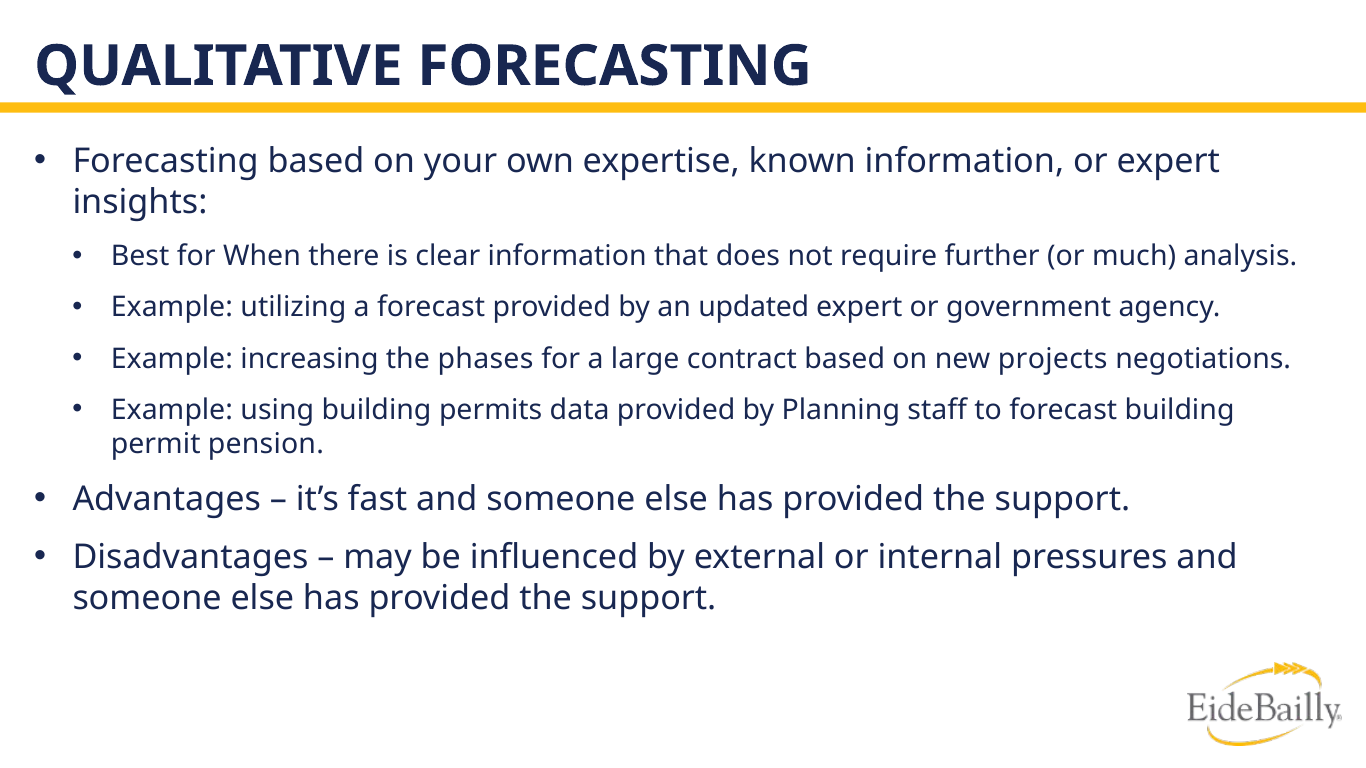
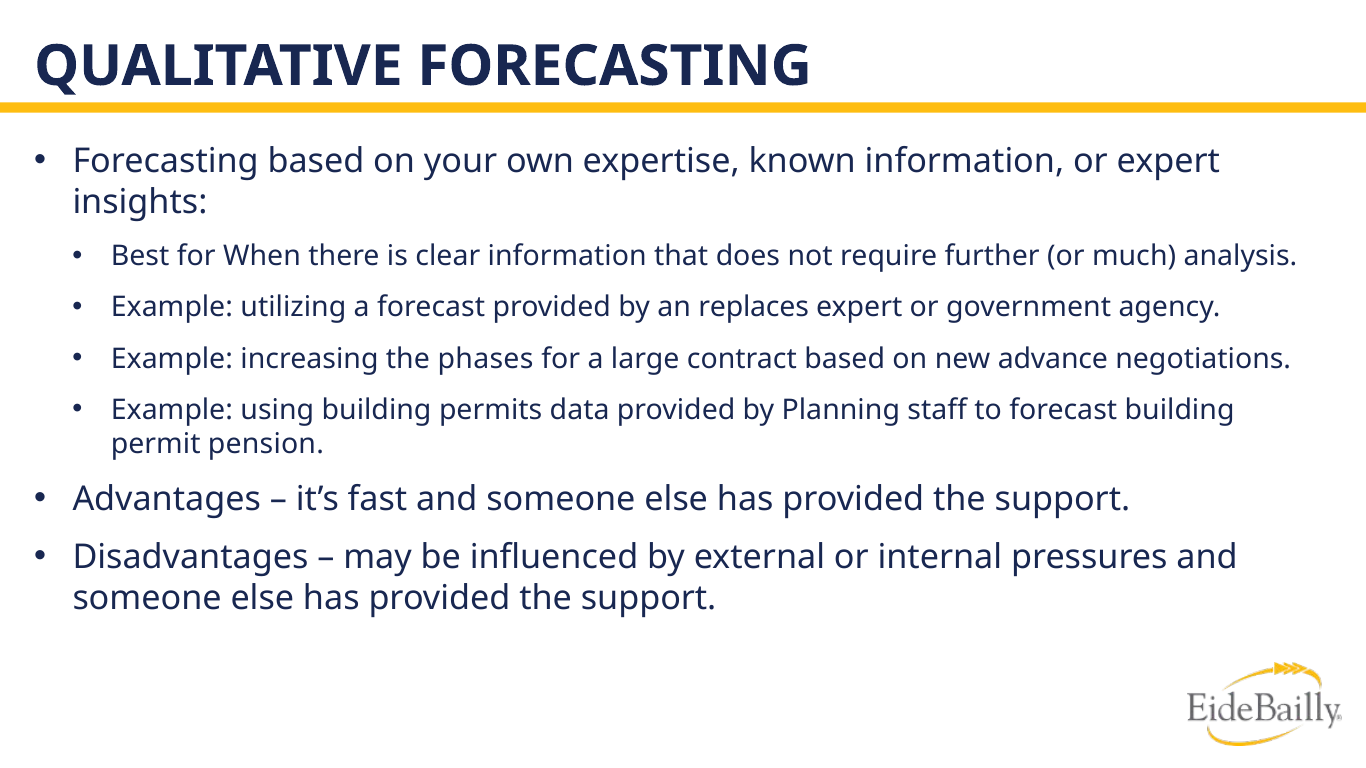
updated: updated -> replaces
projects: projects -> advance
